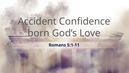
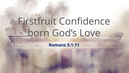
Accident: Accident -> Firstfruit
